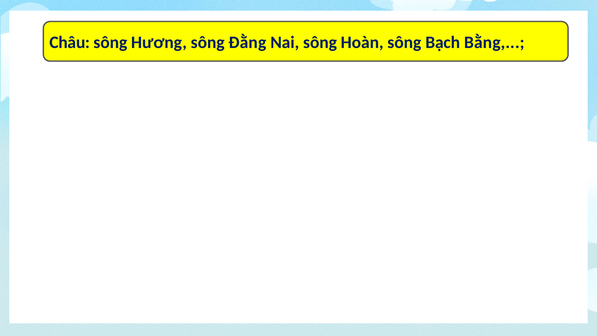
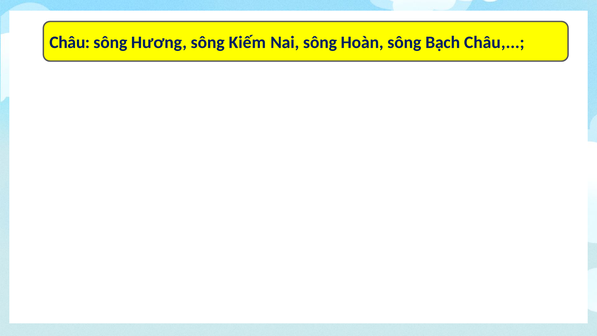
Đằng: Đằng -> Kiếm
Bạch Bằng: Bằng -> Châu
